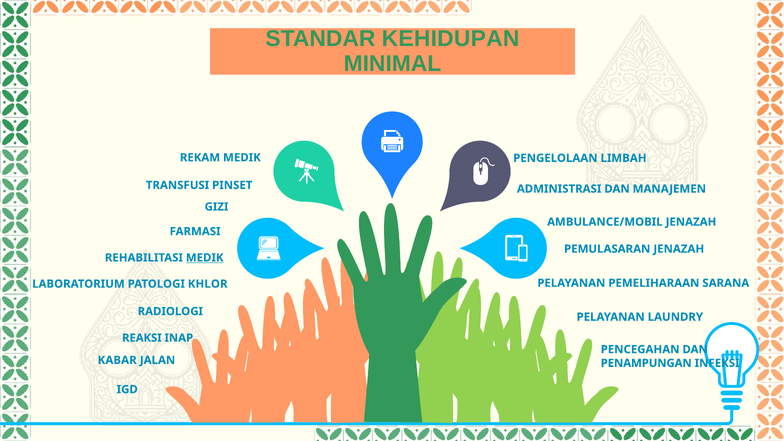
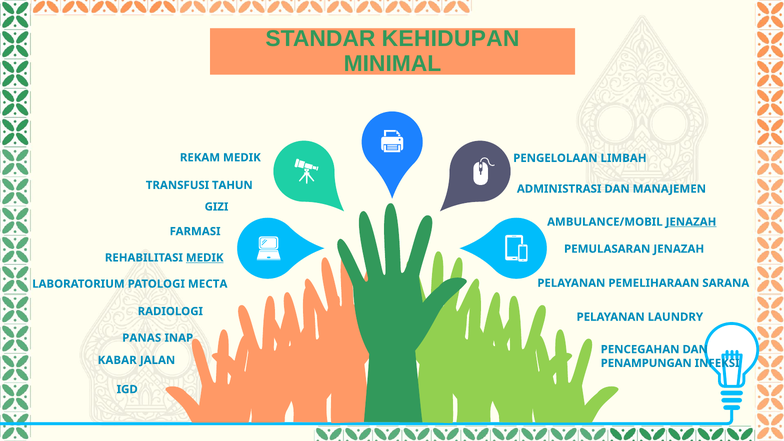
PINSET: PINSET -> TAHUN
JENAZAH at (691, 222) underline: none -> present
KHLOR: KHLOR -> MECTA
REAKSI: REAKSI -> PANAS
